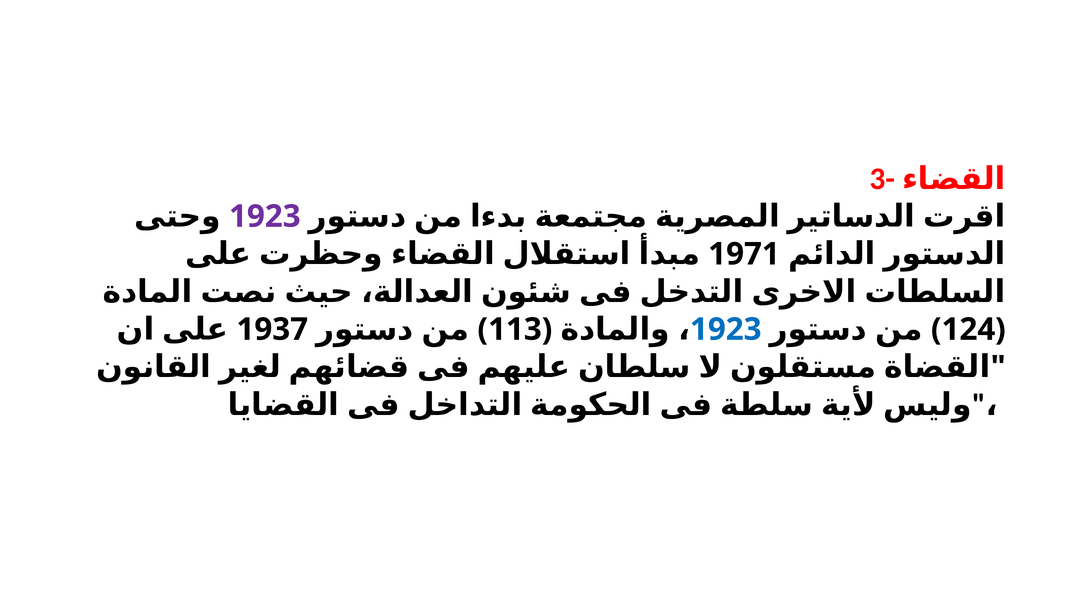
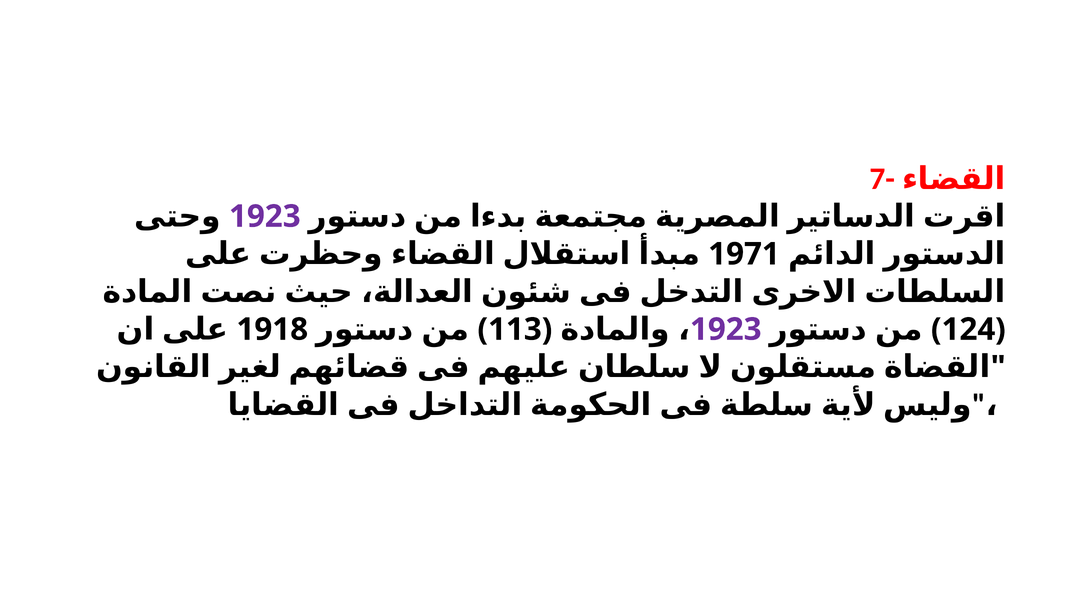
3-: 3- -> 7-
1937: 1937 -> 1918
1923 at (726, 330) colour: blue -> purple
